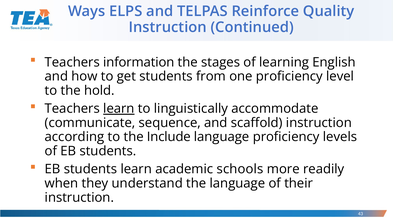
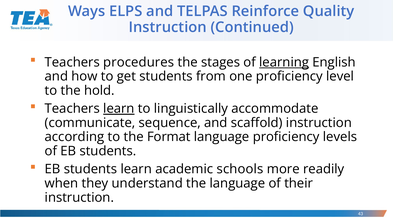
information: information -> procedures
learning underline: none -> present
Include: Include -> Format
